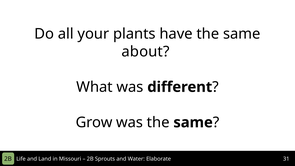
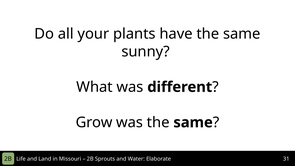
about: about -> sunny
